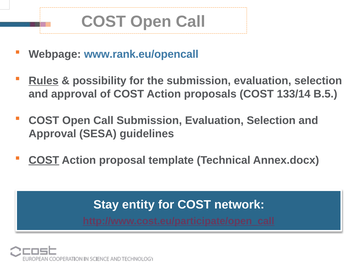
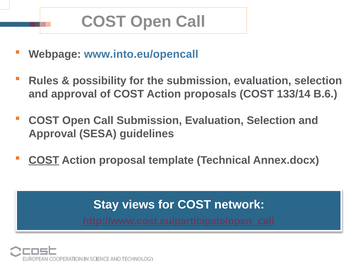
www.rank.eu/opencall: www.rank.eu/opencall -> www.into.eu/opencall
Rules underline: present -> none
B.5: B.5 -> B.6
entity: entity -> views
